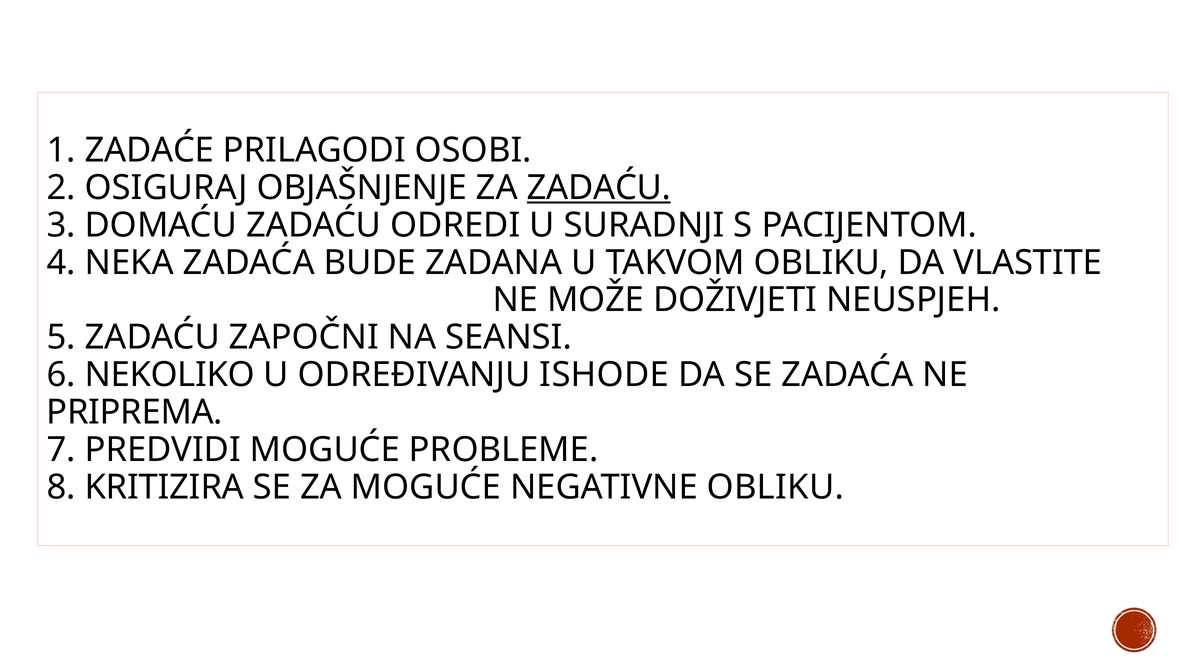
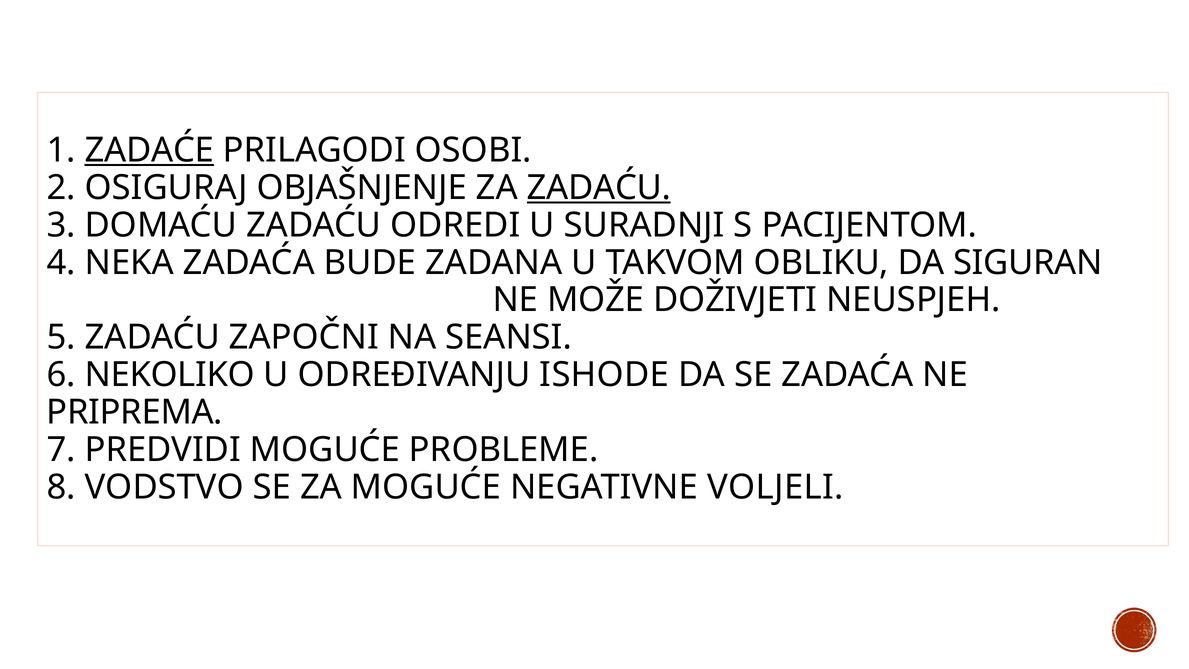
ZADAĆE underline: none -> present
VLASTITE: VLASTITE -> SIGURAN
KRITIZIRA: KRITIZIRA -> VODSTVO
NEGATIVNE OBLIKU: OBLIKU -> VOLJELI
